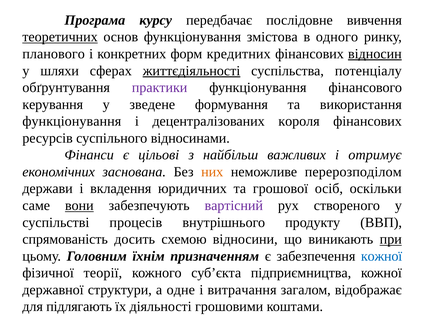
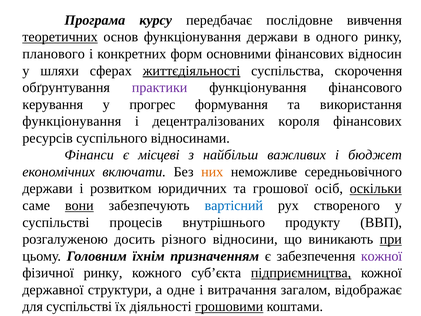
функціонування змістова: змістова -> держави
кредитних: кредитних -> основними
відносин underline: present -> none
потенціалу: потенціалу -> скорочення
зведене: зведене -> прогрес
цільові: цільові -> місцеві
отримує: отримує -> бюджет
заснована: заснована -> включати
перерозподілом: перерозподілом -> середньовічного
вкладення: вкладення -> розвитком
оскільки underline: none -> present
вартісний colour: purple -> blue
спрямованість: спрямованість -> розгалуженою
схемою: схемою -> різного
кожної at (382, 256) colour: blue -> purple
фізичної теорії: теорії -> ринку
підприємництва underline: none -> present
для підлягають: підлягають -> суспільстві
грошовими underline: none -> present
